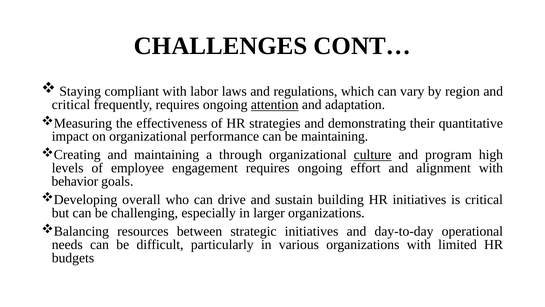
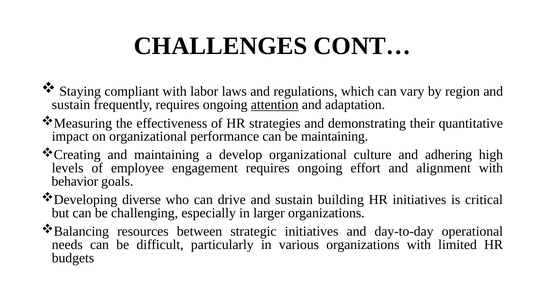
critical at (71, 105): critical -> sustain
through: through -> develop
culture underline: present -> none
program: program -> adhering
overall: overall -> diverse
